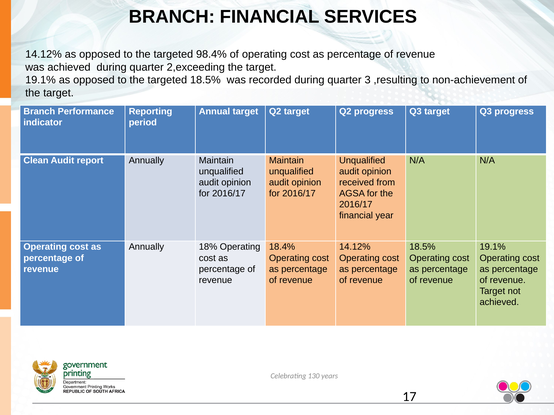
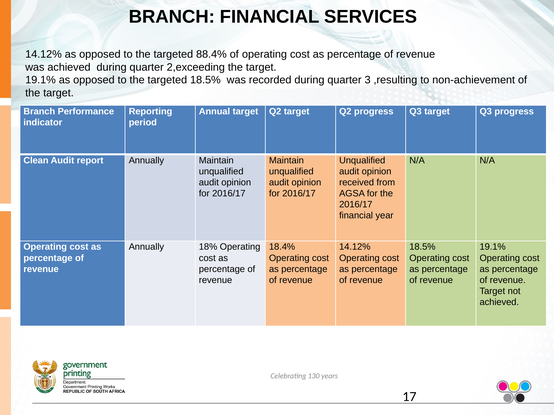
98.4%: 98.4% -> 88.4%
